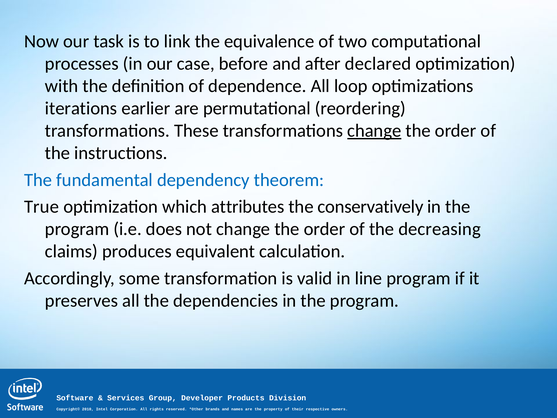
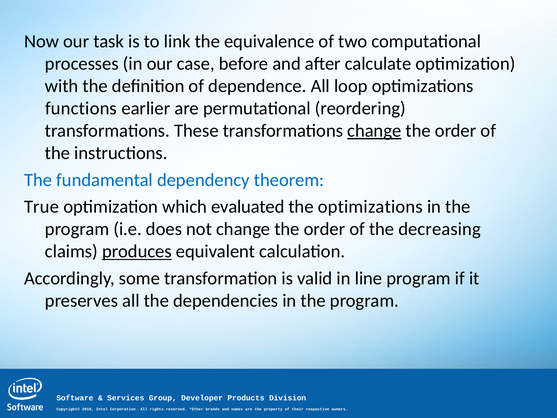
declared: declared -> calculate
iterations: iterations -> functions
attributes: attributes -> evaluated
the conservatively: conservatively -> optimizations
produces underline: none -> present
